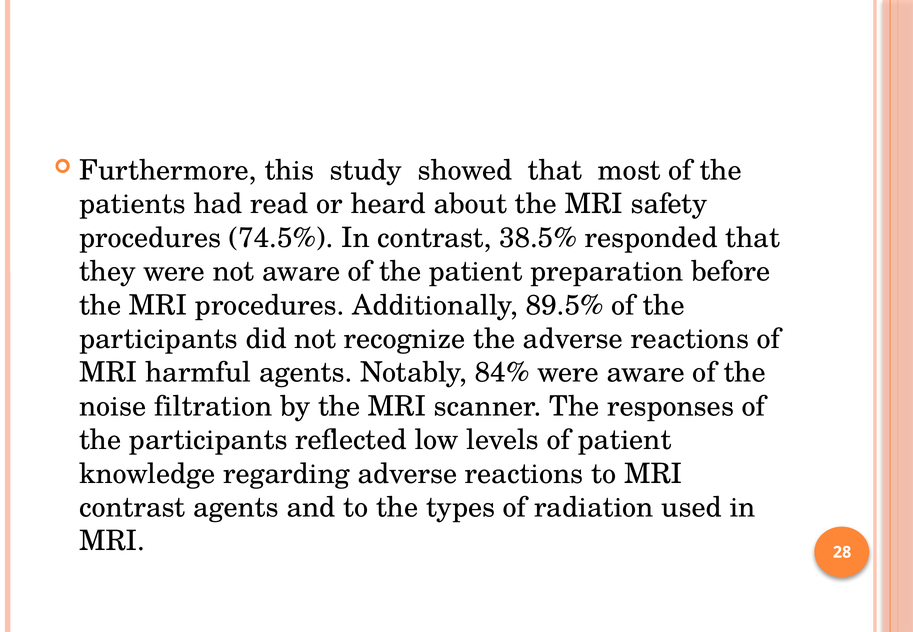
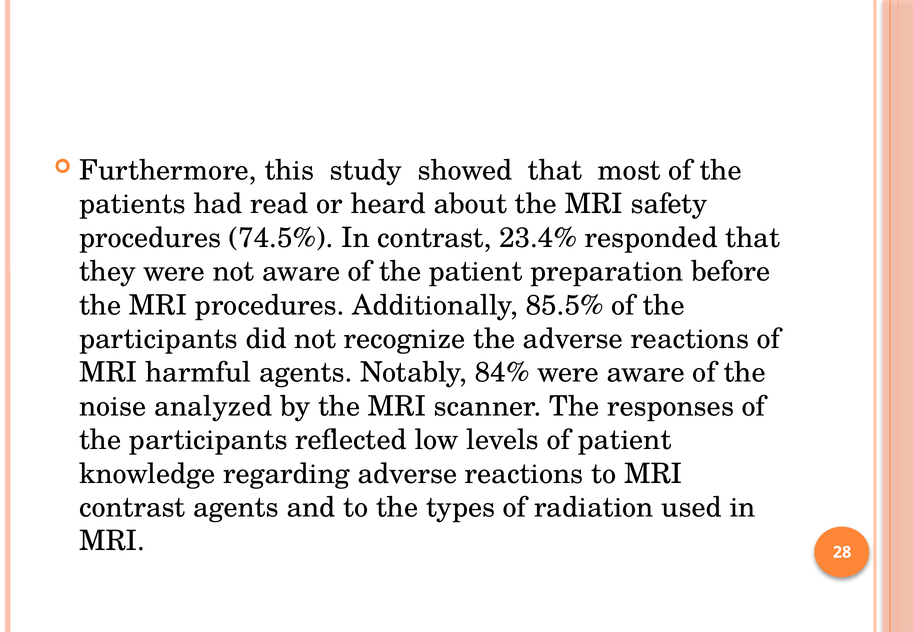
38.5%: 38.5% -> 23.4%
89.5%: 89.5% -> 85.5%
filtration: filtration -> analyzed
